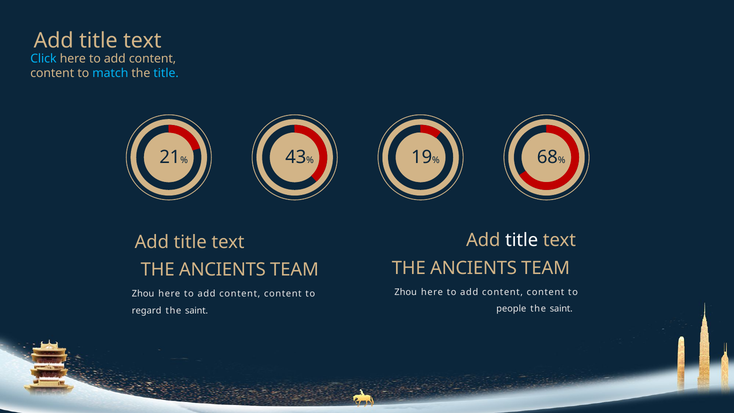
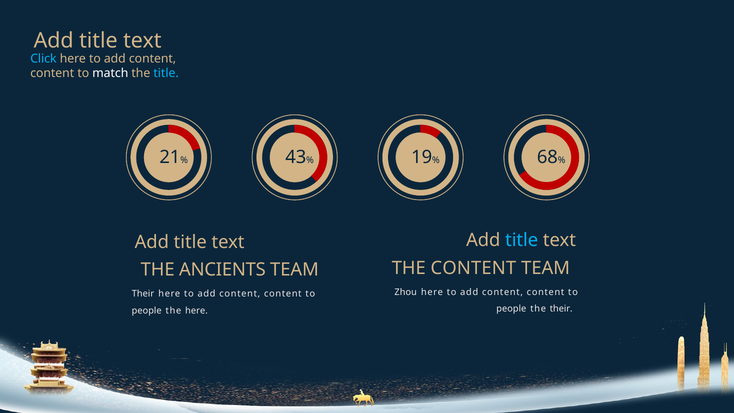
match colour: light blue -> white
title at (522, 240) colour: white -> light blue
ANCIENTS at (474, 268): ANCIENTS -> CONTENT
Zhou at (143, 294): Zhou -> Their
saint at (561, 309): saint -> their
regard at (147, 310): regard -> people
saint at (197, 310): saint -> here
